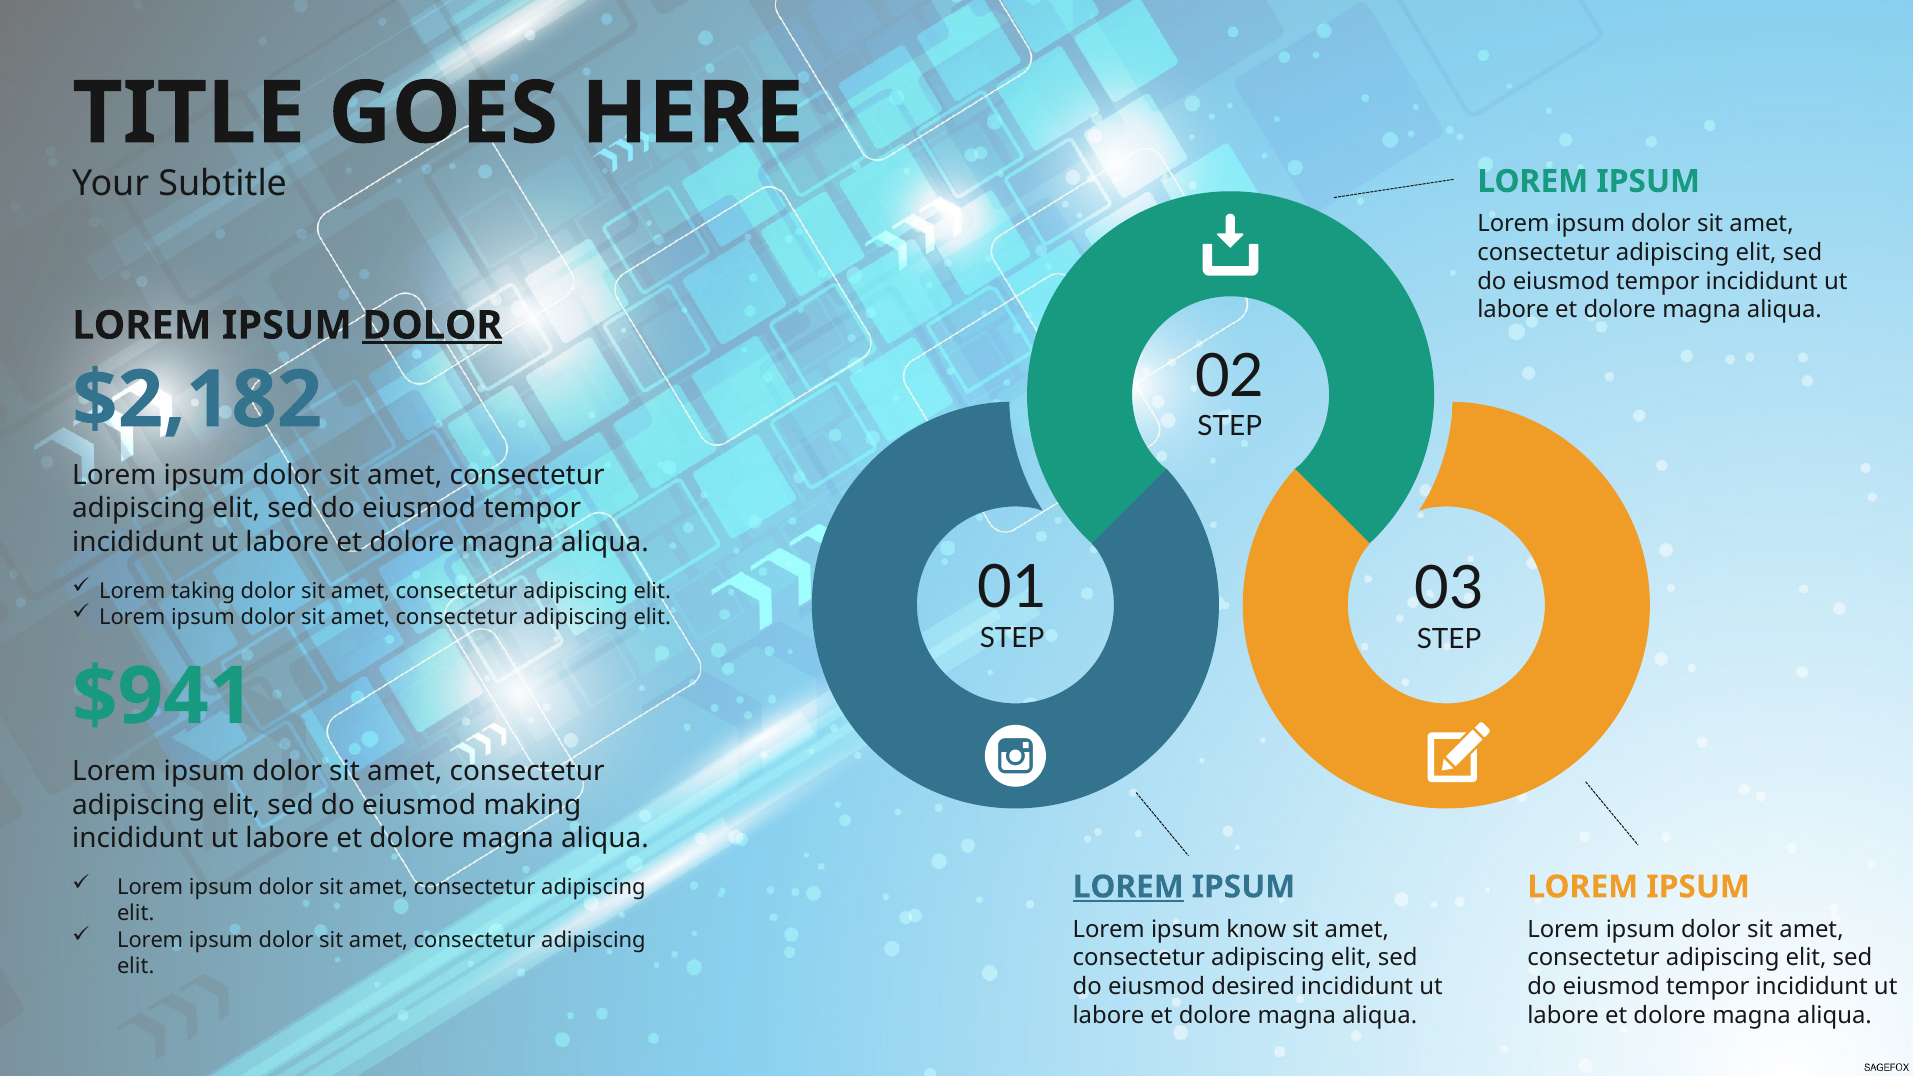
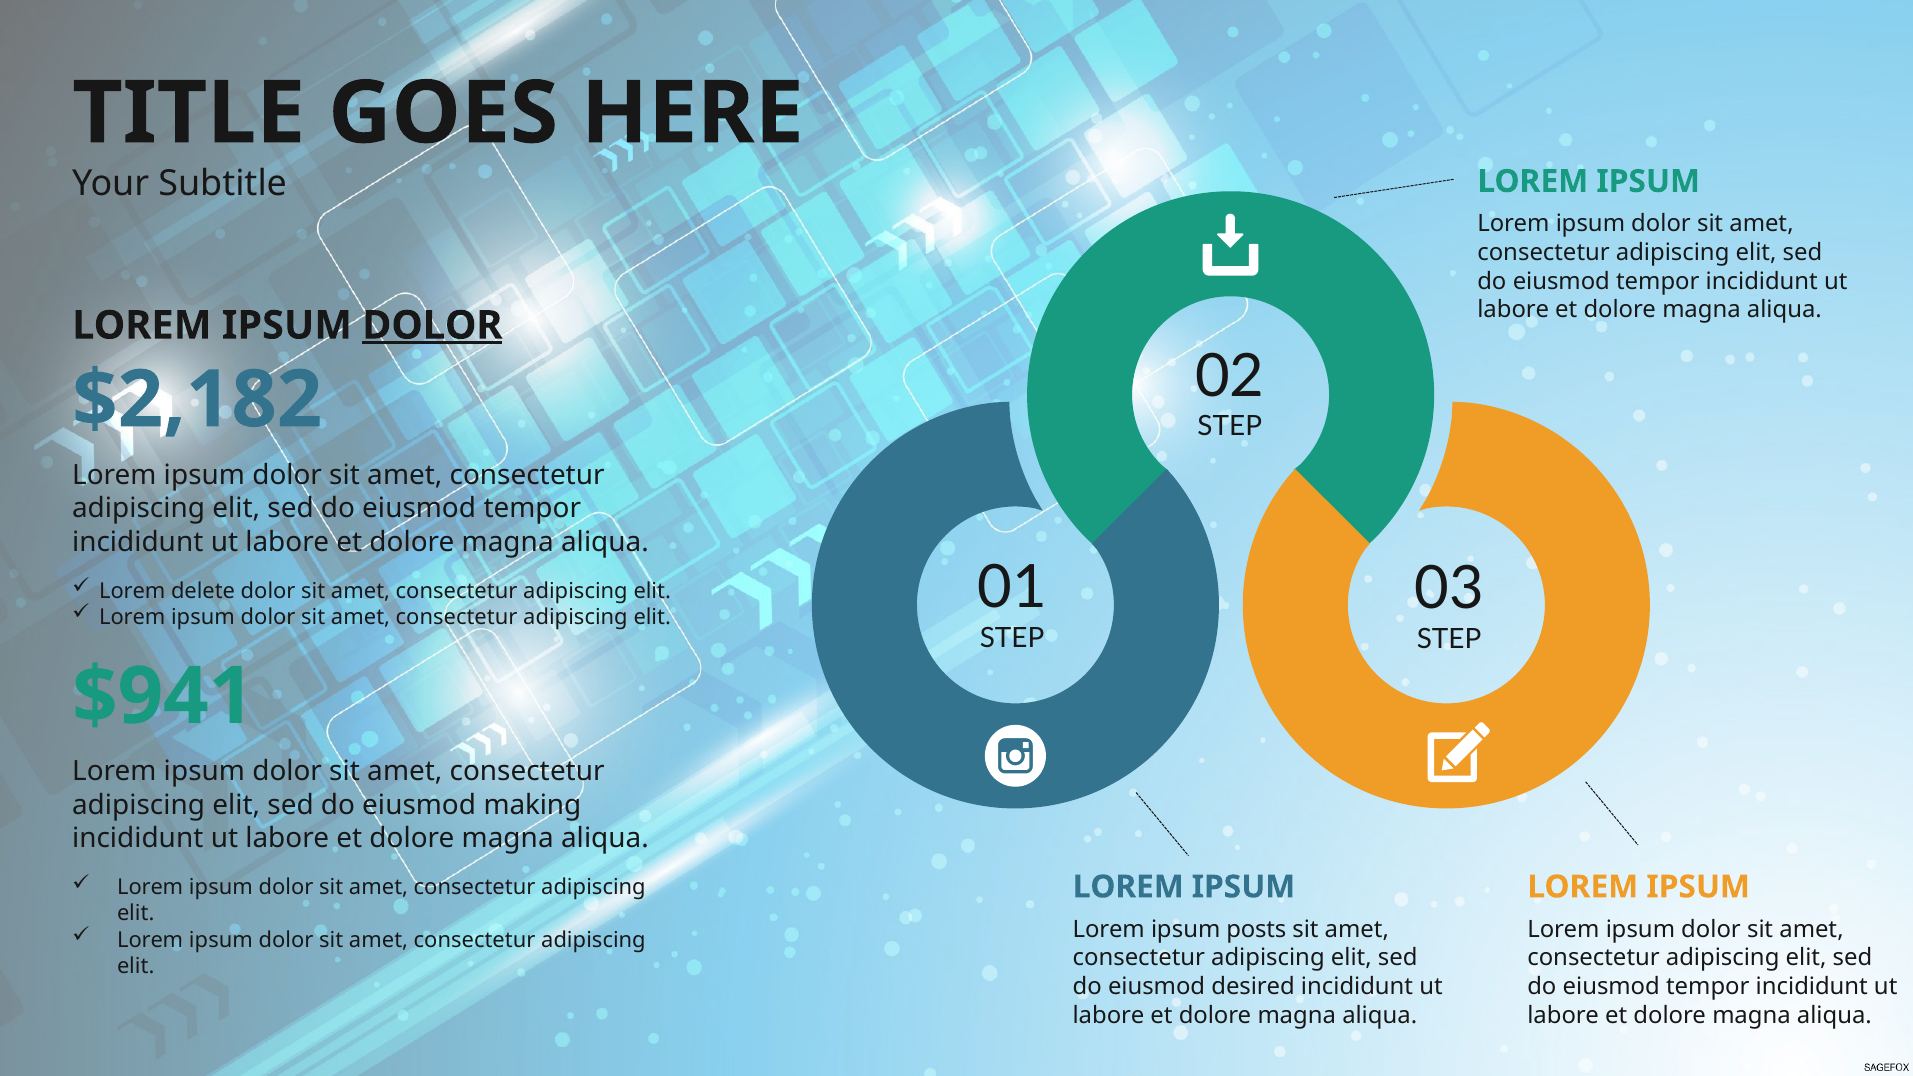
taking: taking -> delete
LOREM at (1128, 887) underline: present -> none
know: know -> posts
